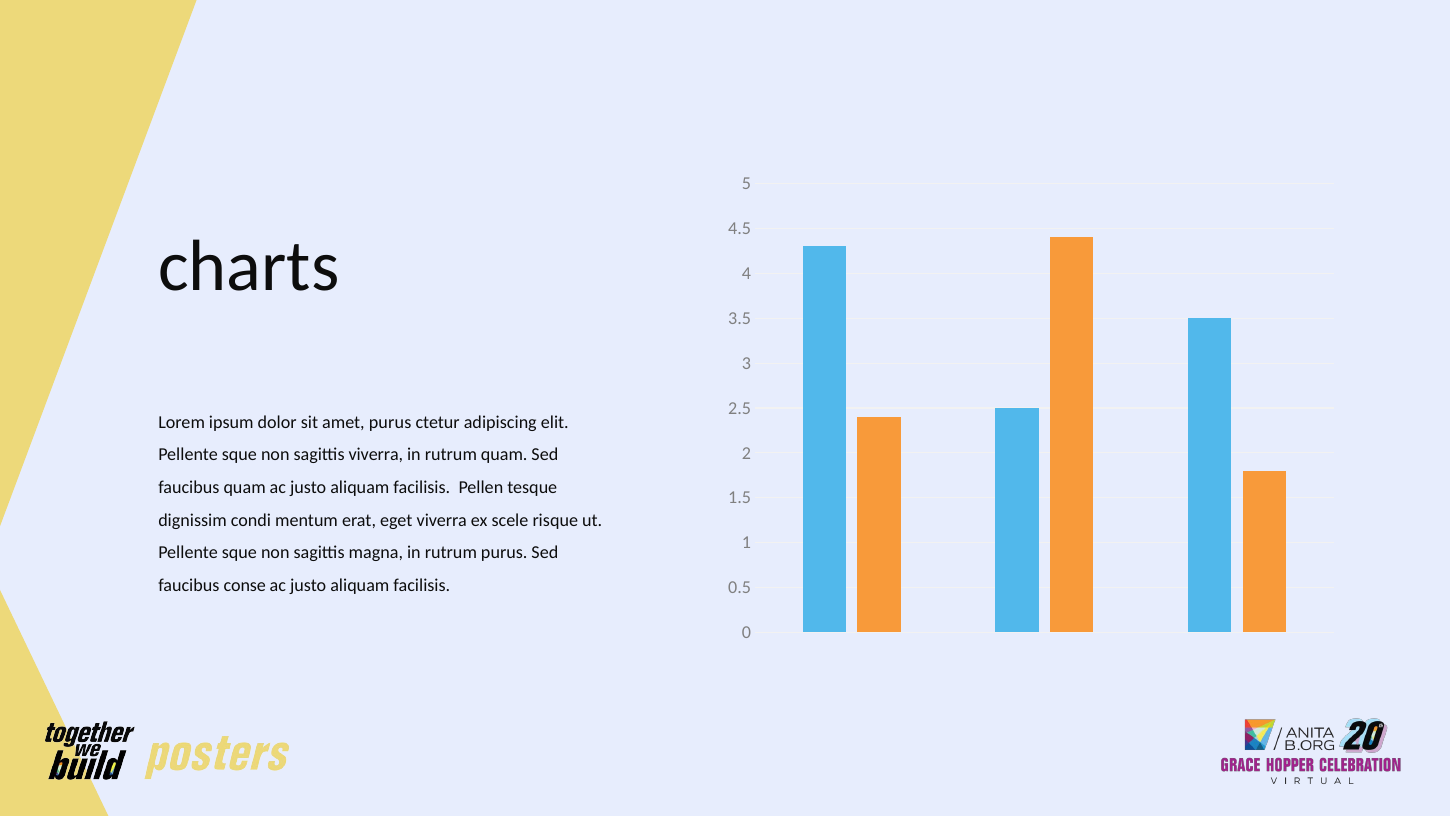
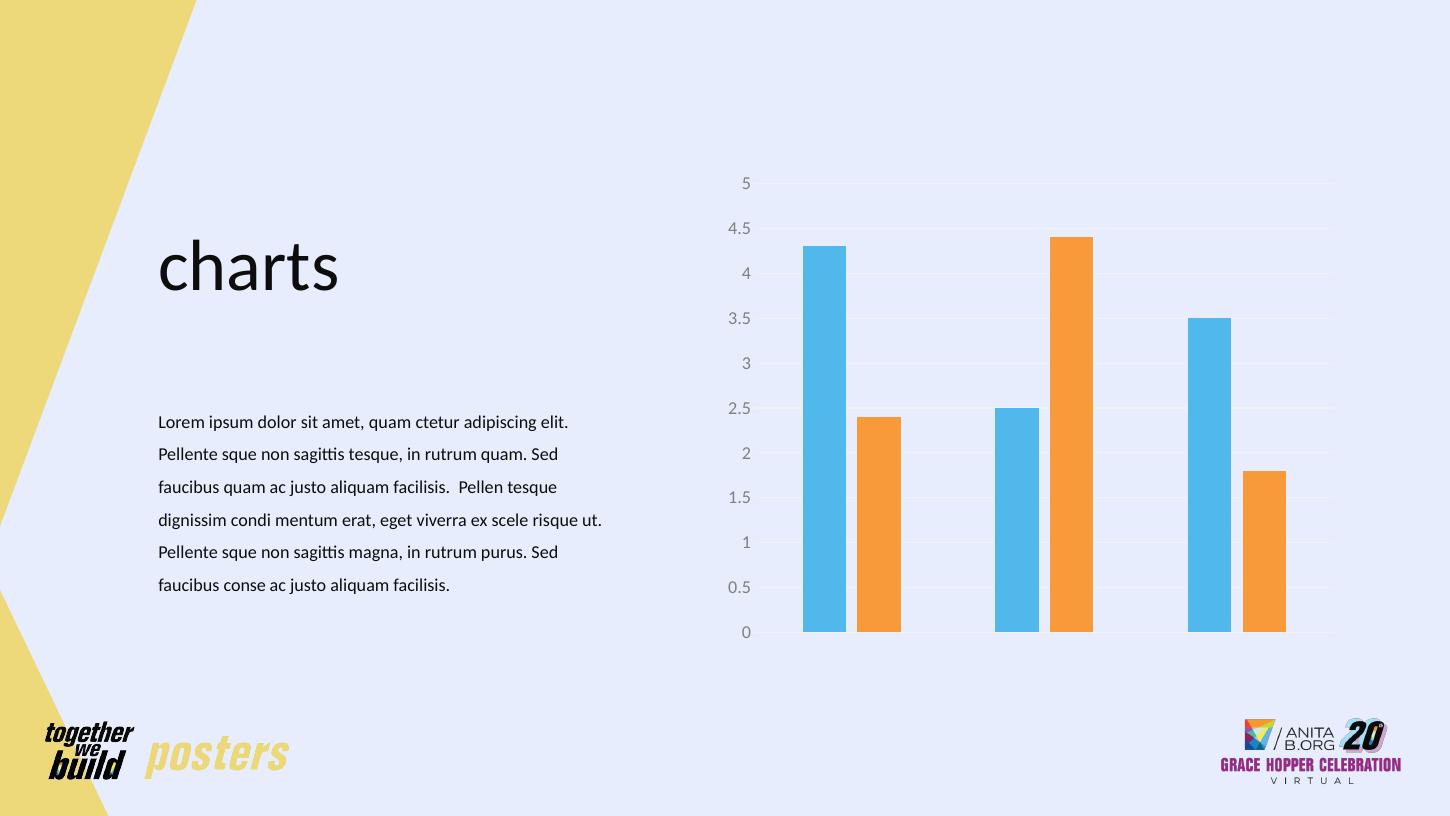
amet purus: purus -> quam
sagittis viverra: viverra -> tesque
